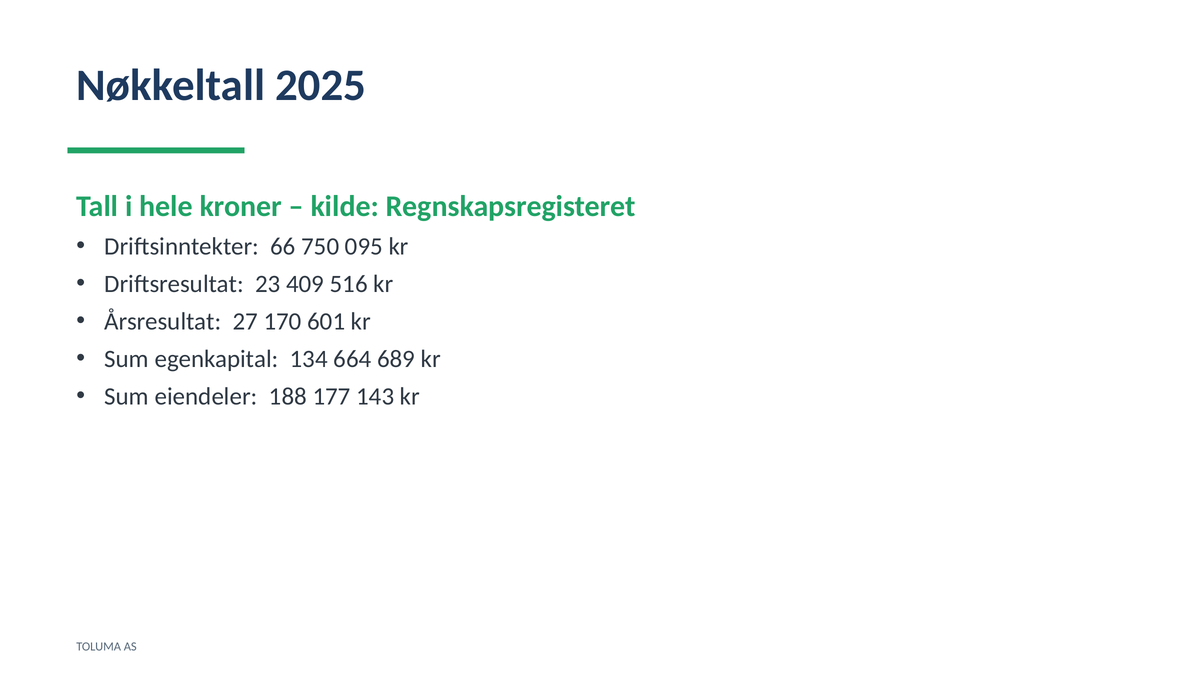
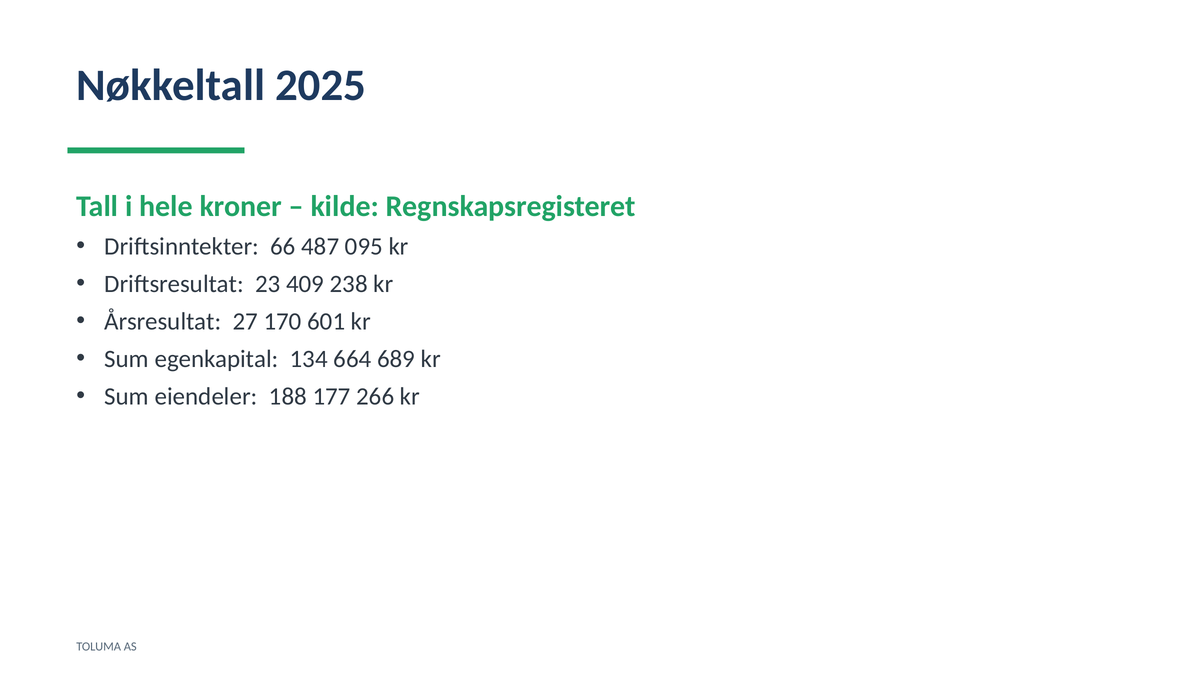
750: 750 -> 487
516: 516 -> 238
143: 143 -> 266
